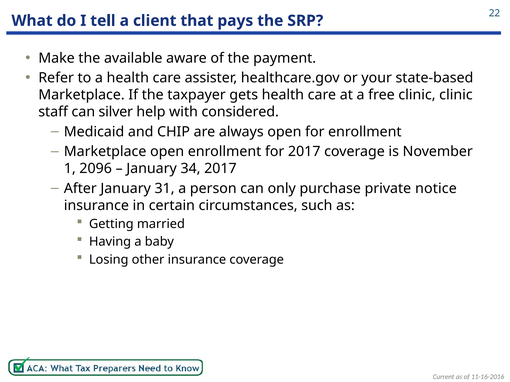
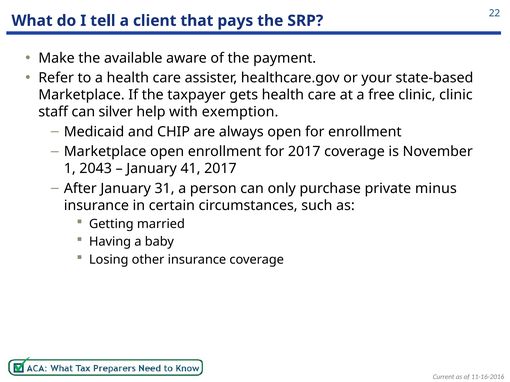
considered: considered -> exemption
2096: 2096 -> 2043
34: 34 -> 41
notice: notice -> minus
